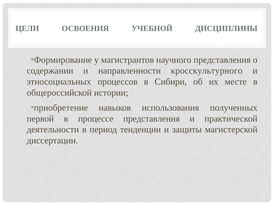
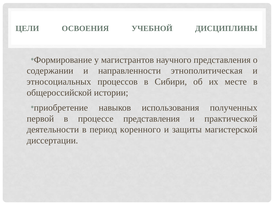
кросскультурного: кросскультурного -> этнополитическая
тенденции: тенденции -> коренного
